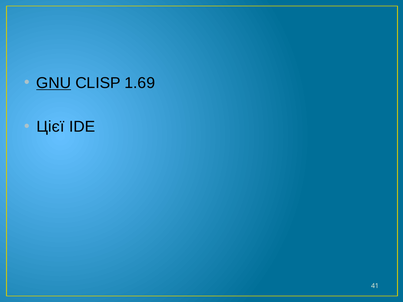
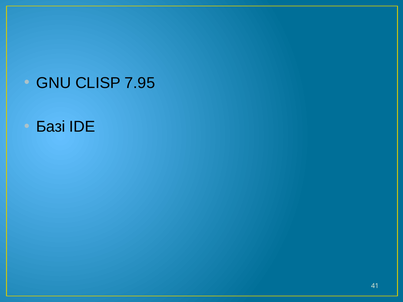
GNU underline: present -> none
1.69: 1.69 -> 7.95
Цієї: Цієї -> Базі
